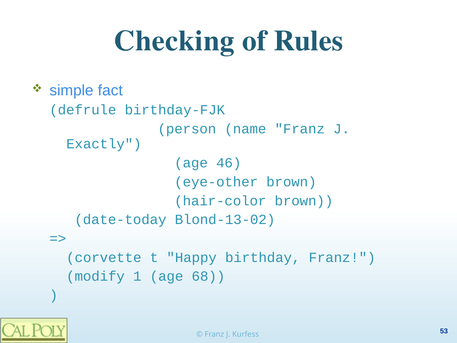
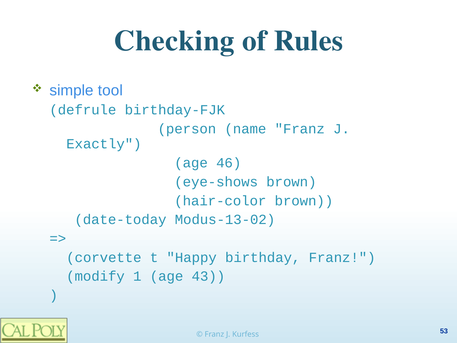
fact: fact -> tool
eye-other: eye-other -> eye-shows
Blond-13-02: Blond-13-02 -> Modus-13-02
68: 68 -> 43
